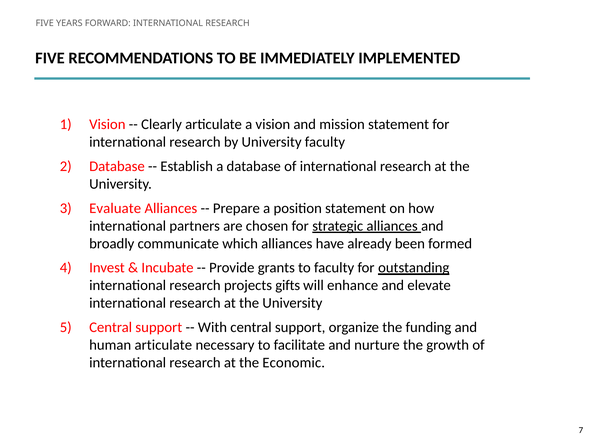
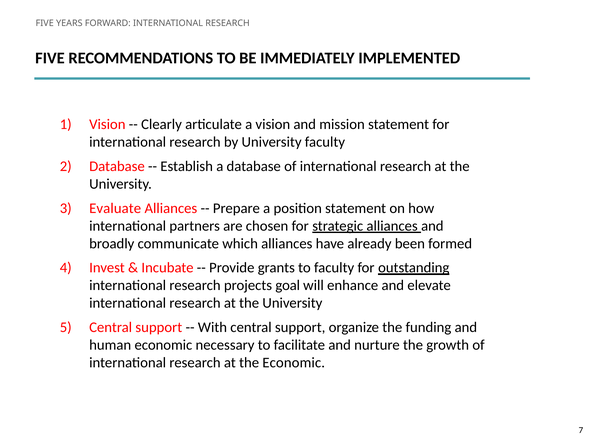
gifts: gifts -> goal
human articulate: articulate -> economic
